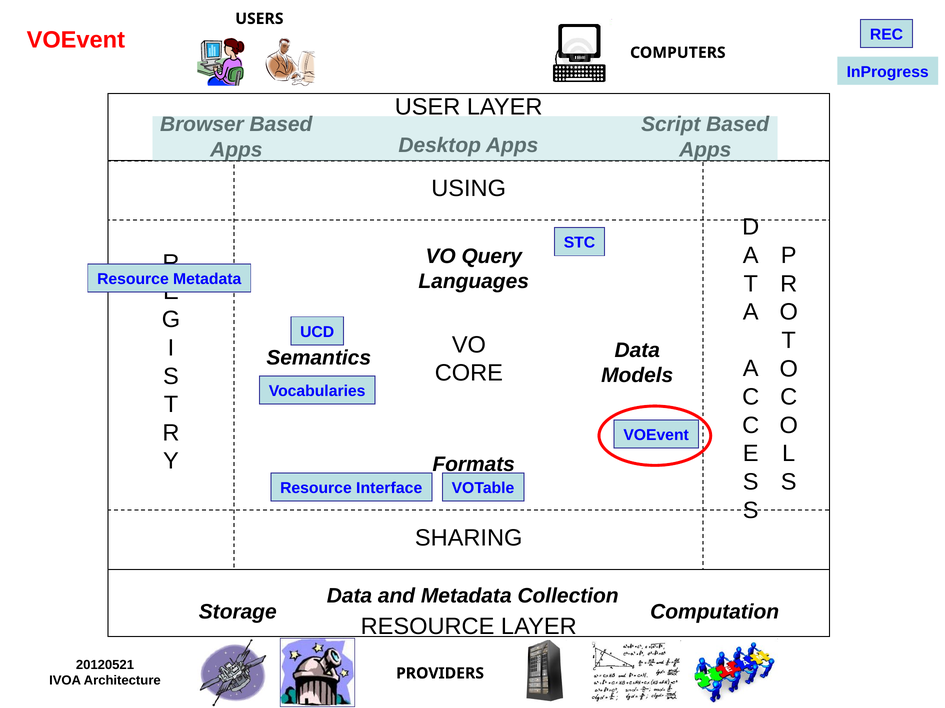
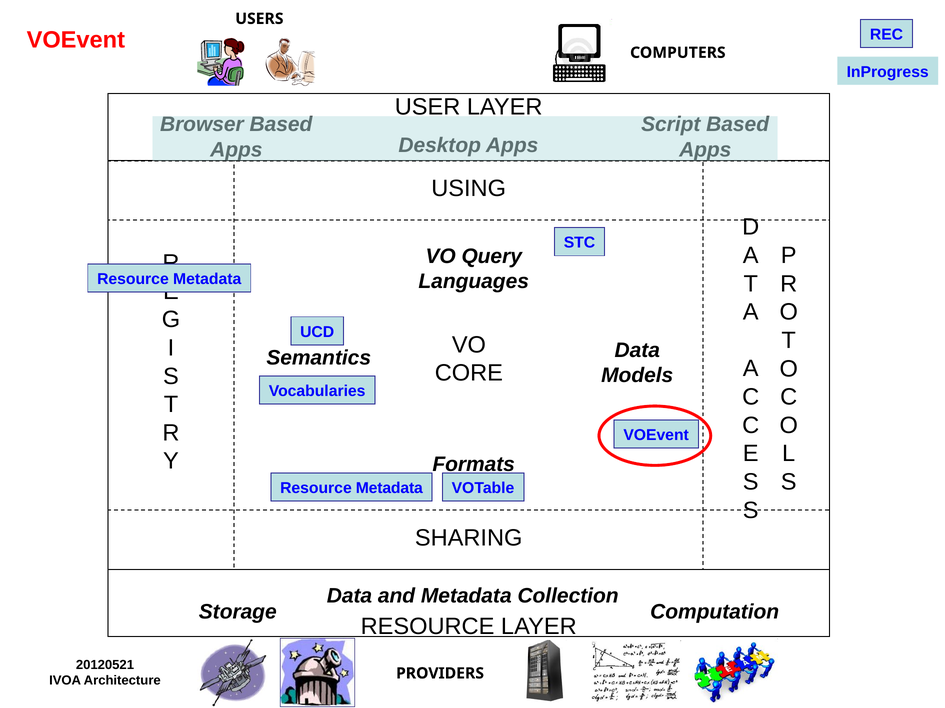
Interface at (389, 489): Interface -> Metadata
